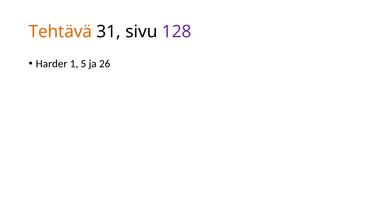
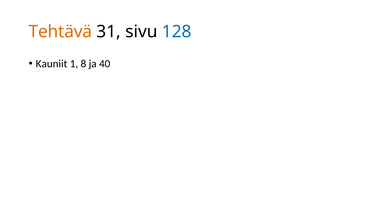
128 colour: purple -> blue
Harder: Harder -> Kauniit
5: 5 -> 8
26: 26 -> 40
